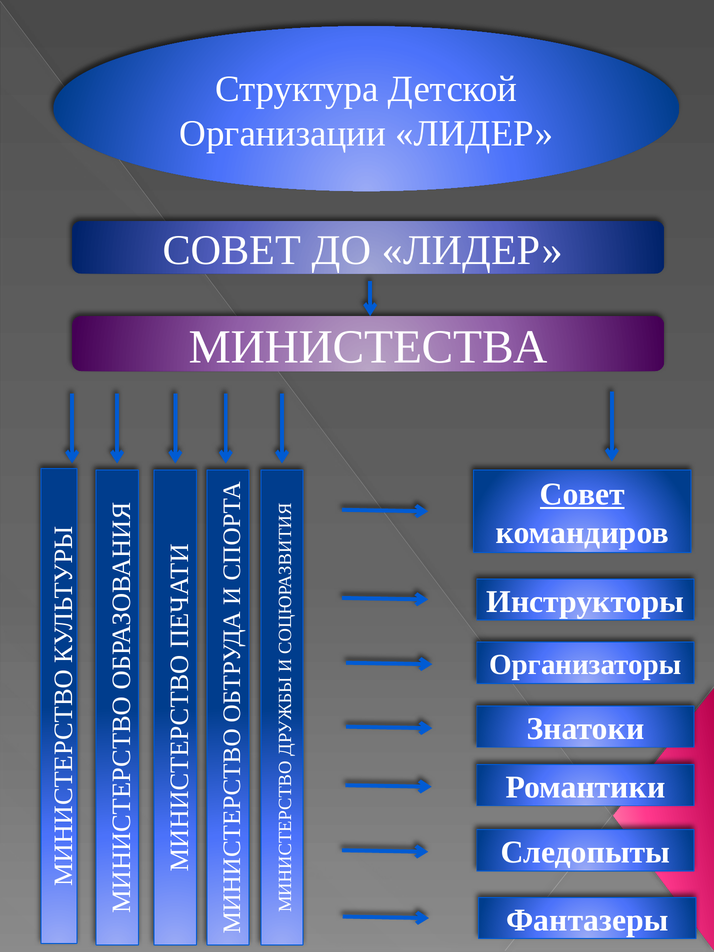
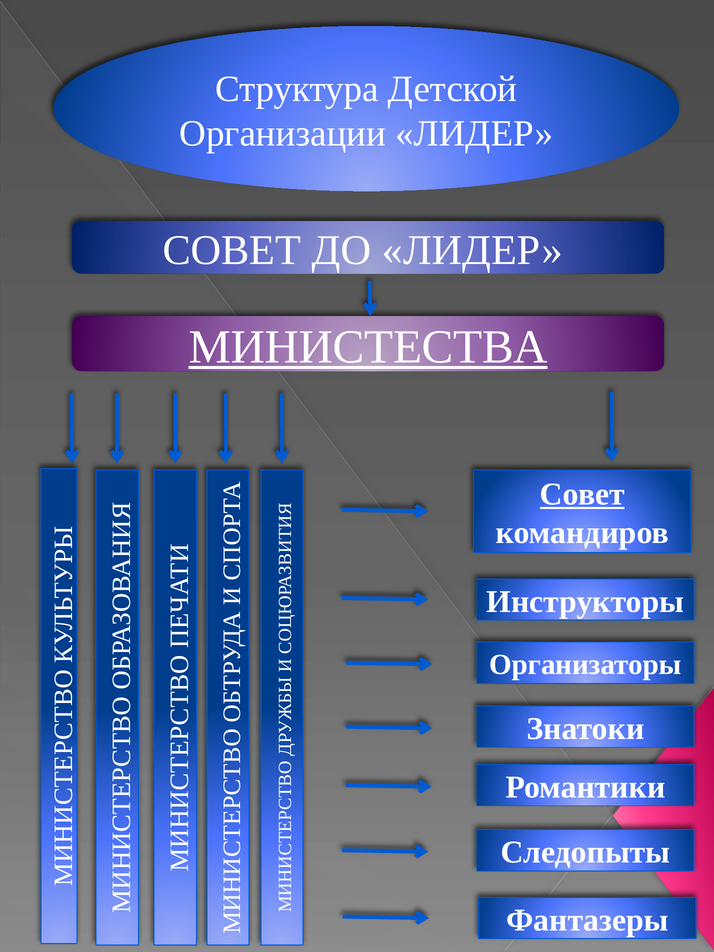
МИНИСТЕСТВА underline: none -> present
